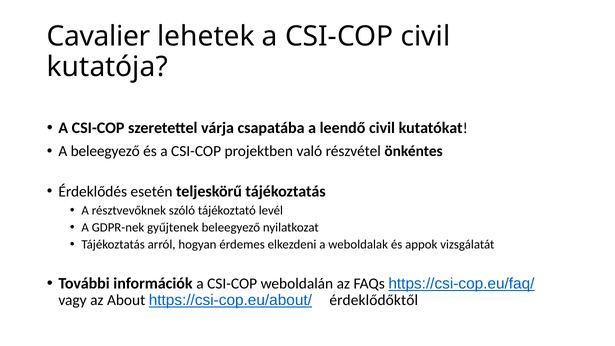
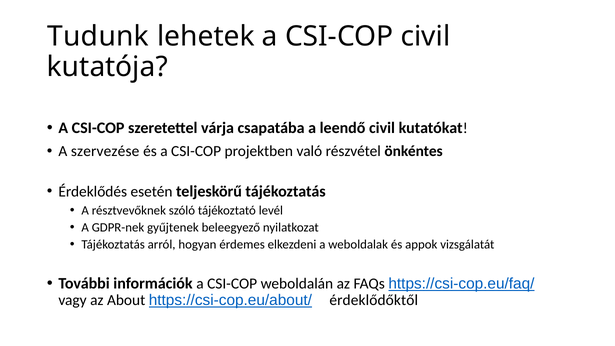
Cavalier: Cavalier -> Tudunk
A beleegyező: beleegyező -> szervezése
